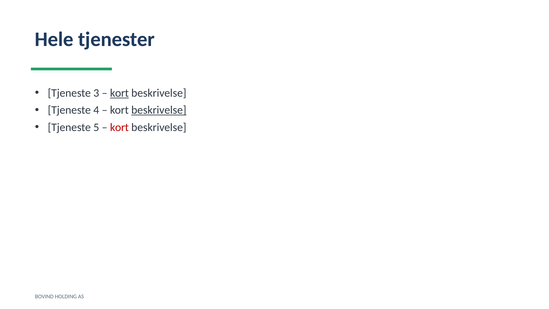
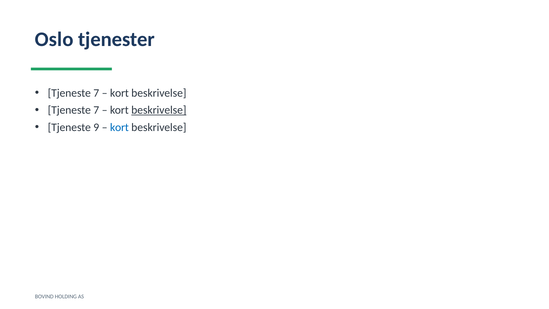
Hele: Hele -> Oslo
3 at (96, 93): 3 -> 7
kort at (119, 93) underline: present -> none
4 at (96, 110): 4 -> 7
5: 5 -> 9
kort at (119, 127) colour: red -> blue
